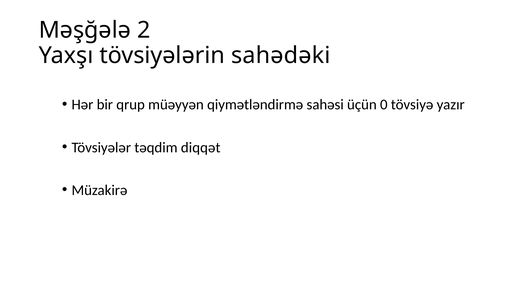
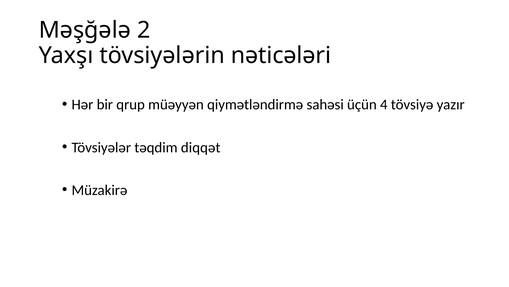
sahədəki: sahədəki -> nəticələri
0: 0 -> 4
